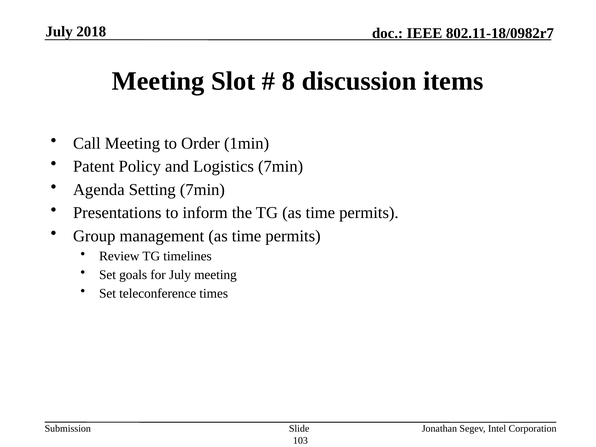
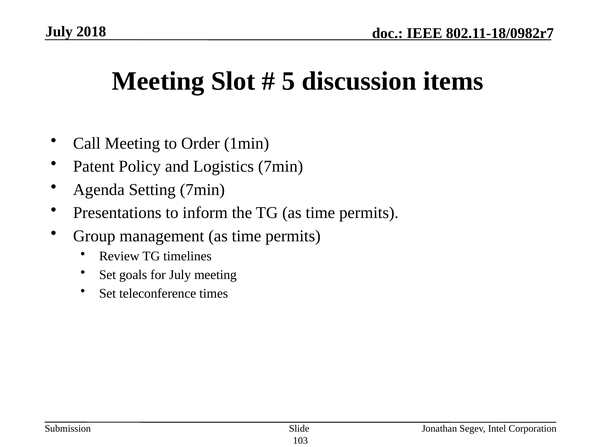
8: 8 -> 5
